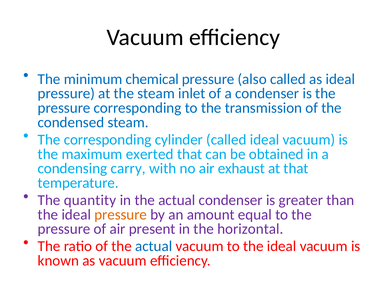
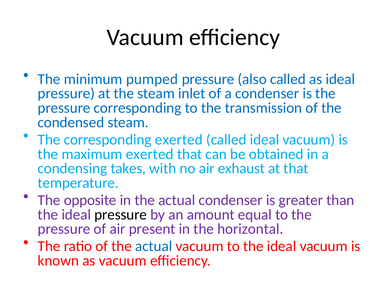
chemical: chemical -> pumped
corresponding cylinder: cylinder -> exerted
carry: carry -> takes
quantity: quantity -> opposite
pressure at (121, 215) colour: orange -> black
